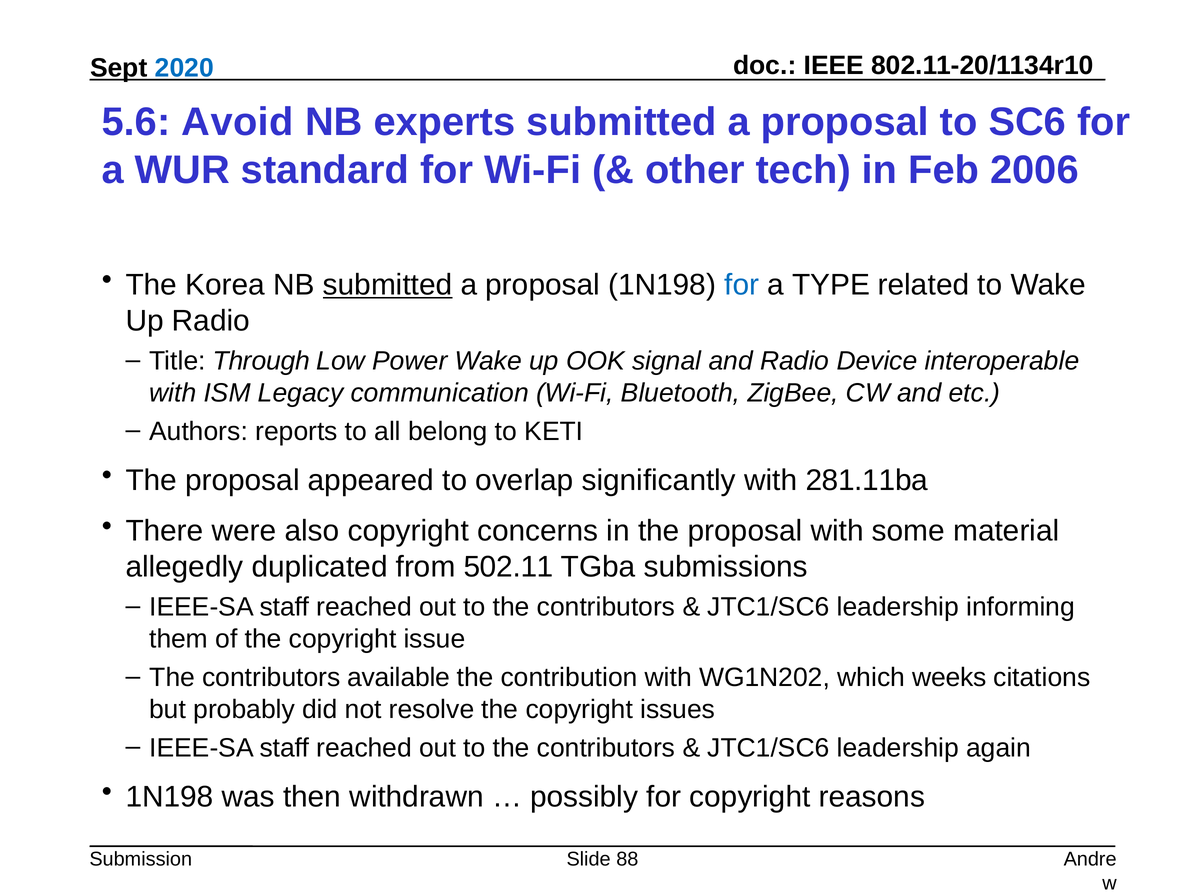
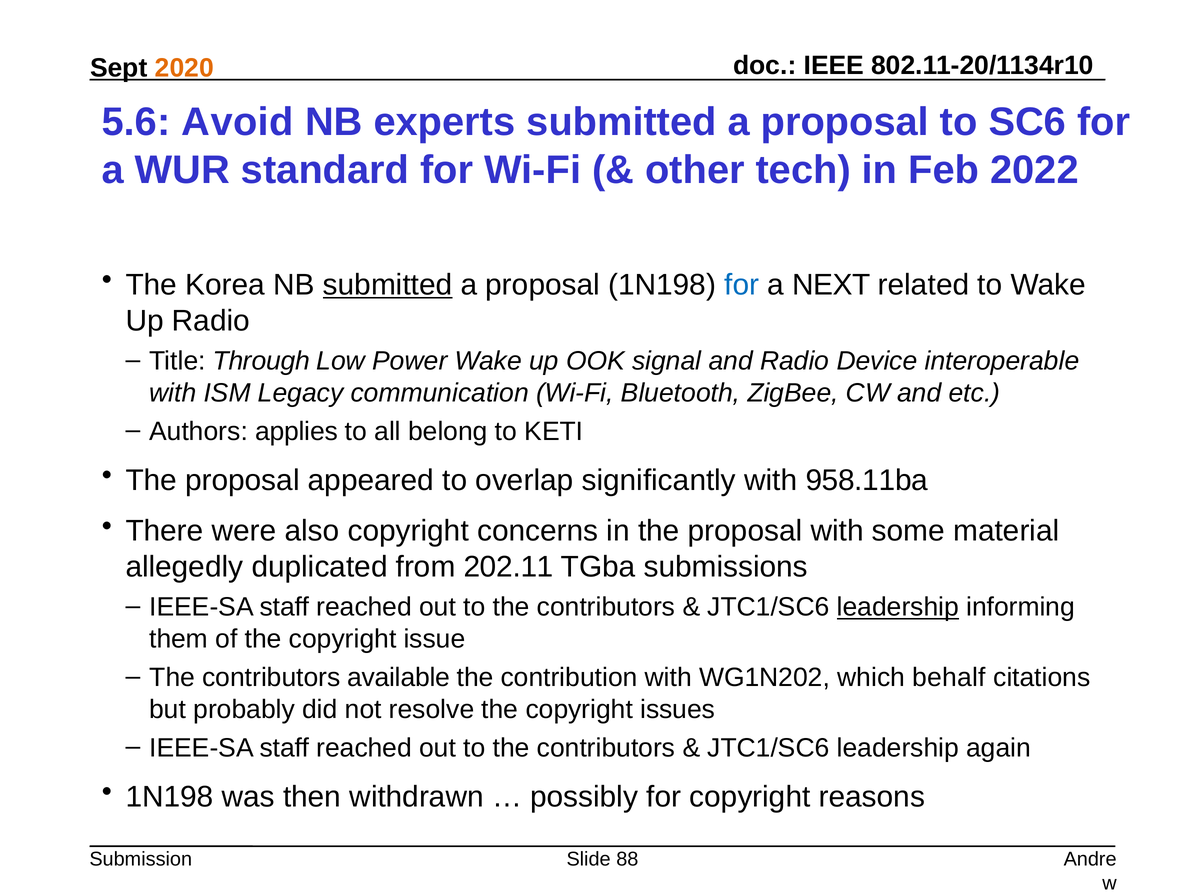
2020 colour: blue -> orange
2006: 2006 -> 2022
TYPE: TYPE -> NEXT
reports: reports -> applies
281.11ba: 281.11ba -> 958.11ba
502.11: 502.11 -> 202.11
leadership at (898, 607) underline: none -> present
weeks: weeks -> behalf
